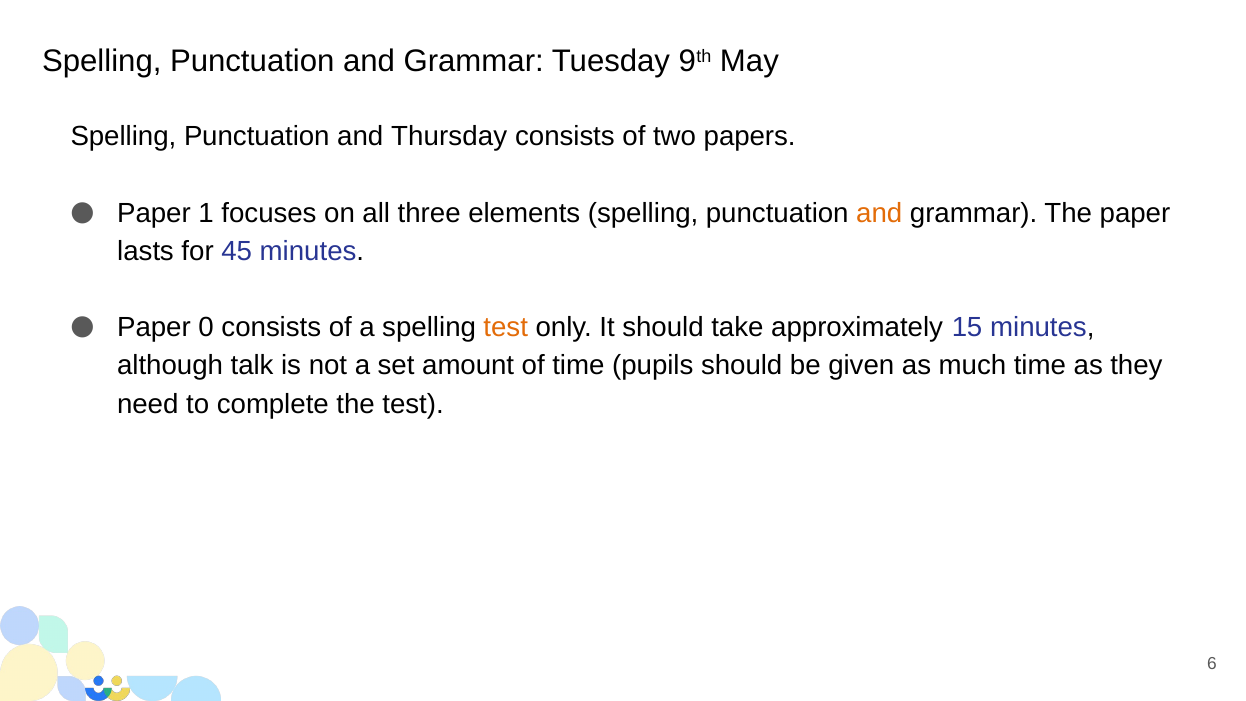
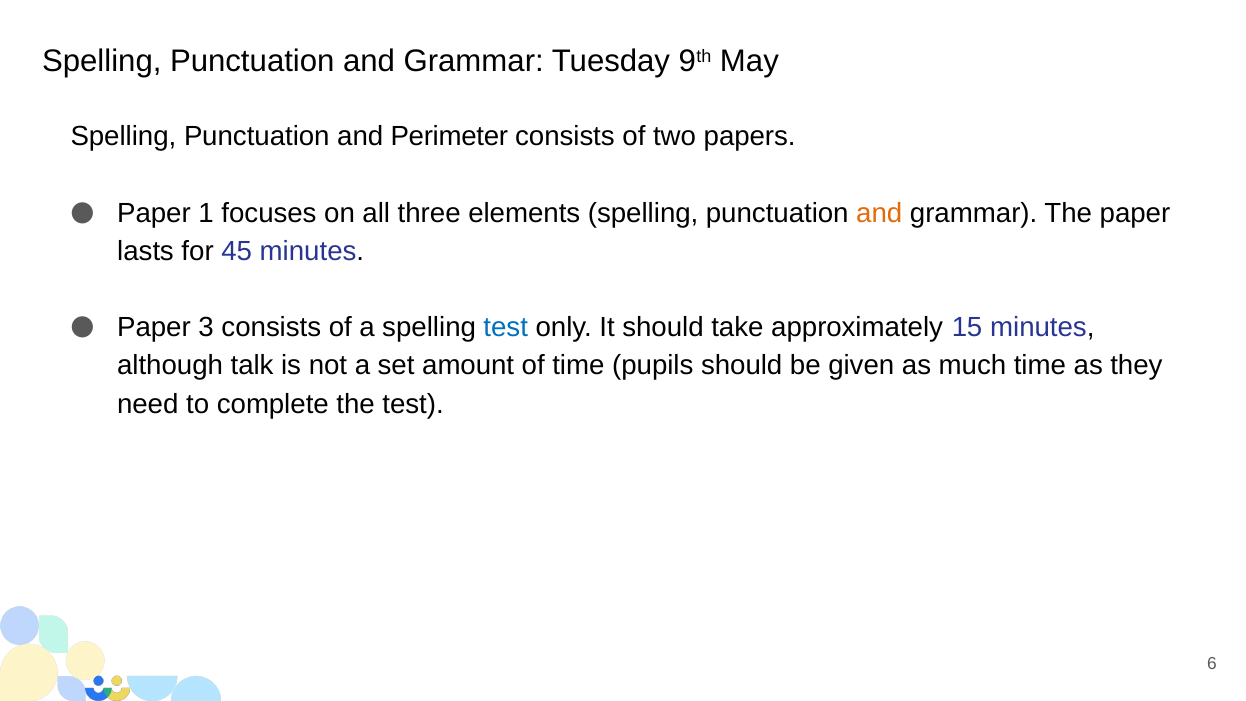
Thursday: Thursday -> Perimeter
0: 0 -> 3
test at (506, 328) colour: orange -> blue
